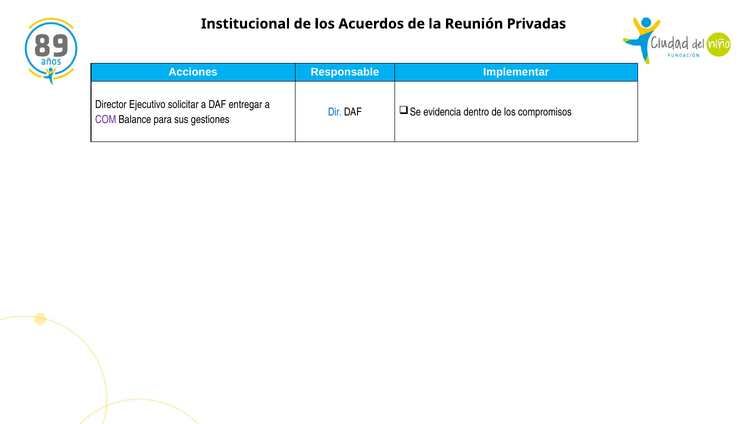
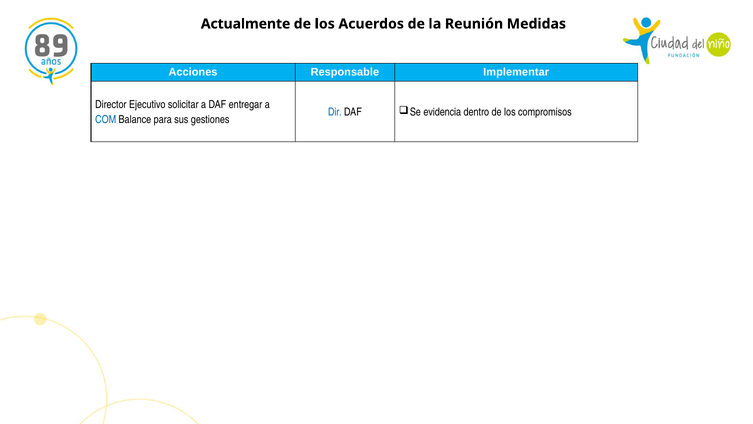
Institucional: Institucional -> Actualmente
Privadas: Privadas -> Medidas
COM colour: purple -> blue
